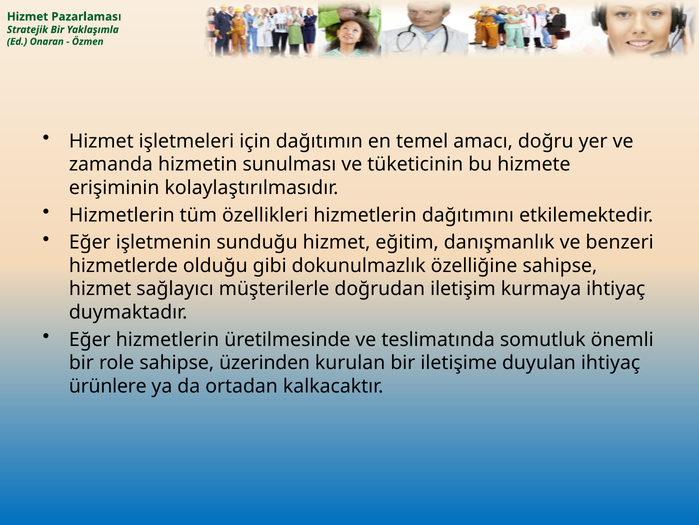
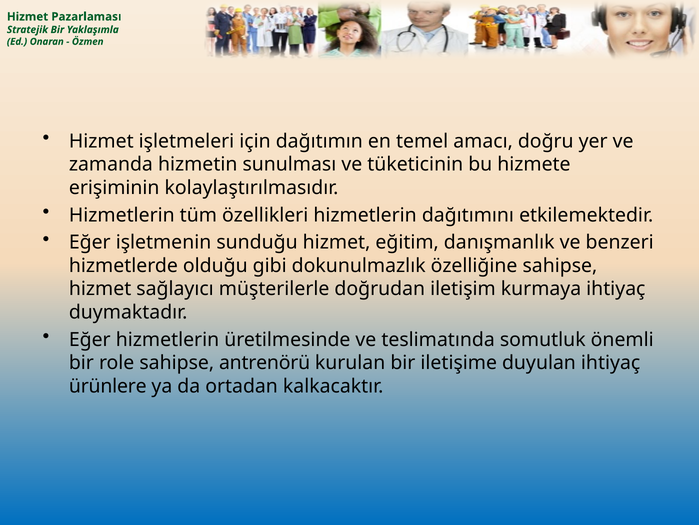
üzerinden: üzerinden -> antrenörü
